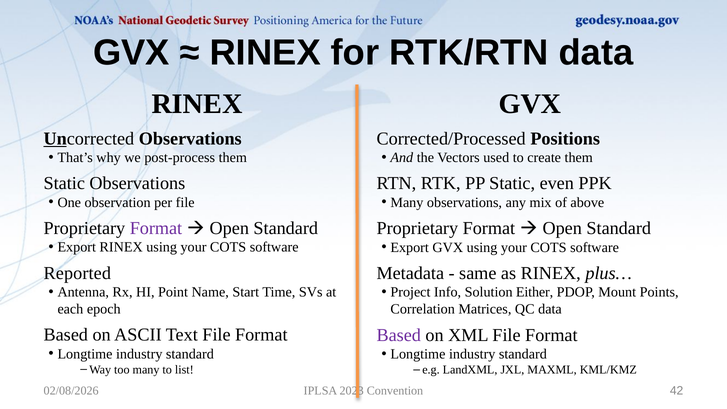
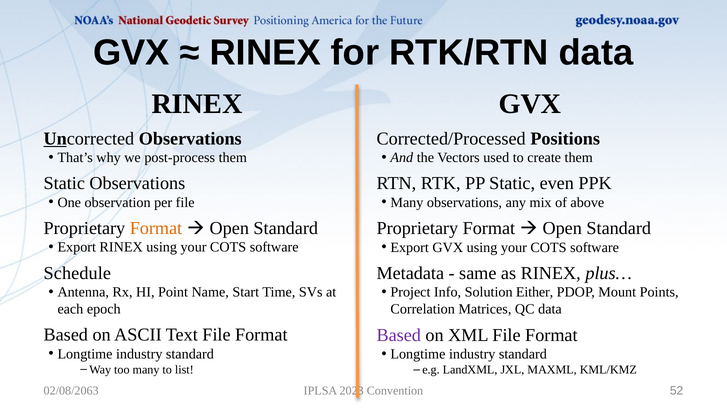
Format at (156, 228) colour: purple -> orange
Reported: Reported -> Schedule
02/08/2026: 02/08/2026 -> 02/08/2063
42: 42 -> 52
